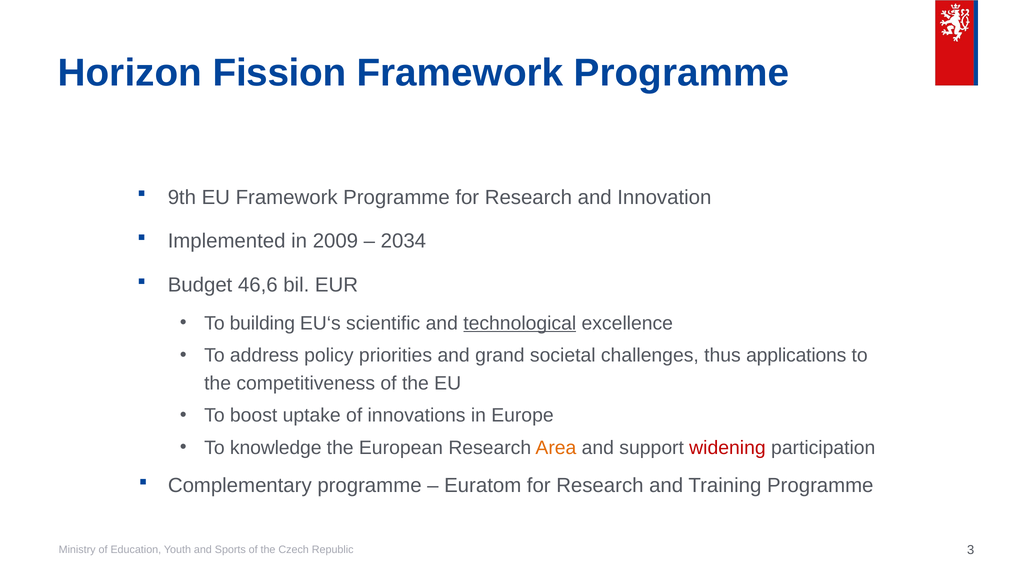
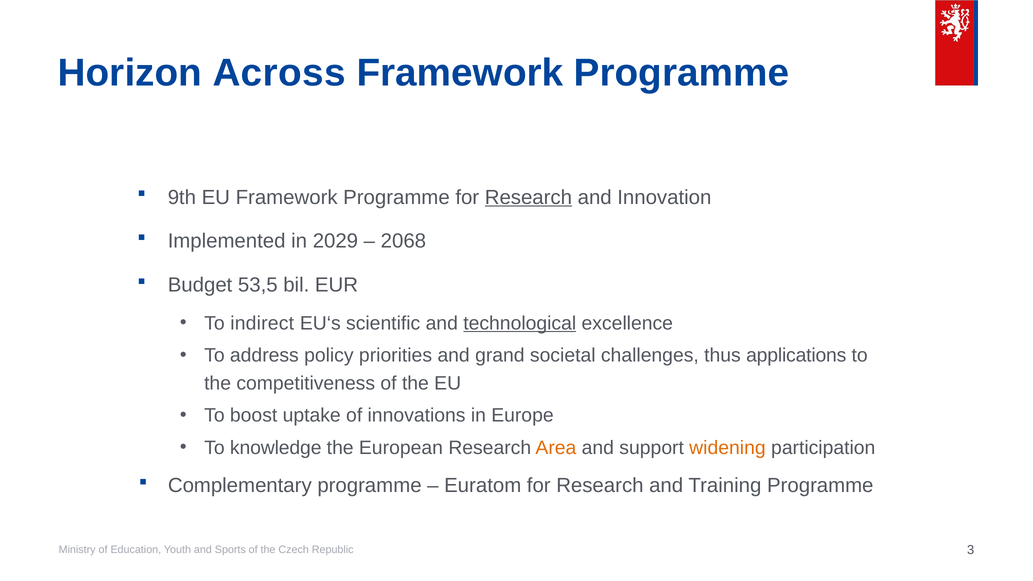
Fission: Fission -> Across
Research at (528, 197) underline: none -> present
2009: 2009 -> 2029
2034: 2034 -> 2068
46,6: 46,6 -> 53,5
building: building -> indirect
widening colour: red -> orange
